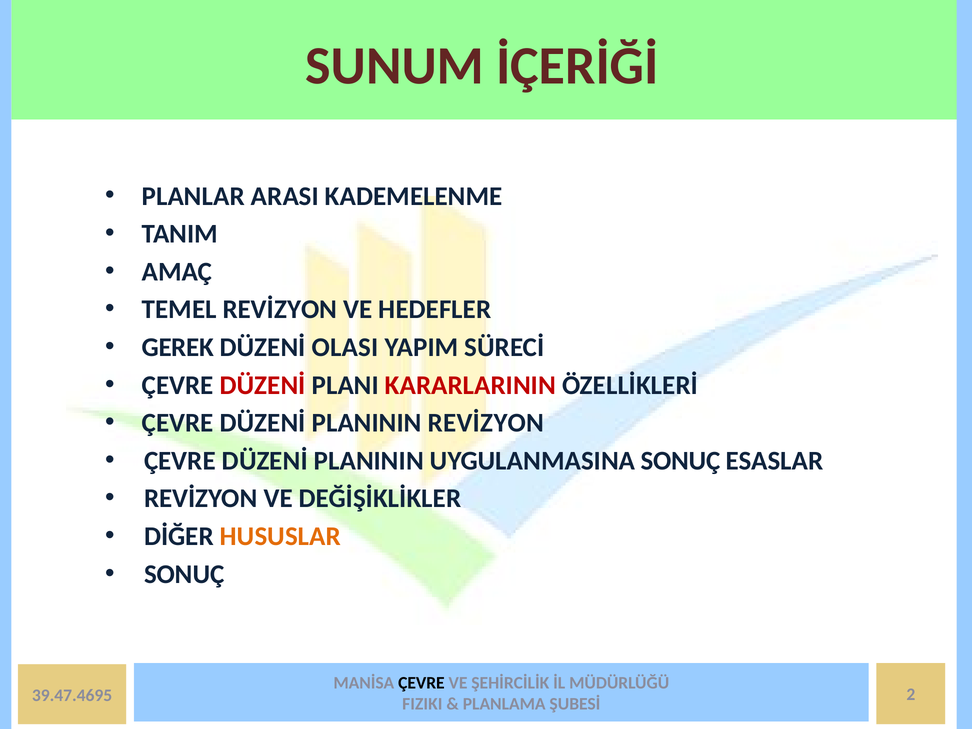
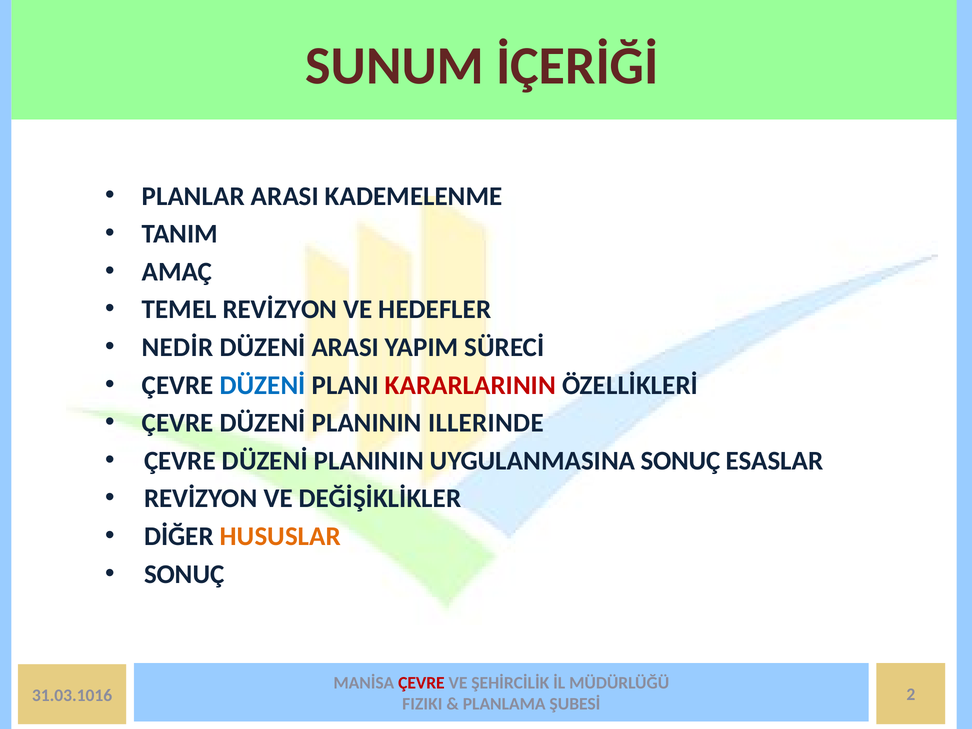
GEREK: GEREK -> NEDİR
DÜZENİ OLASI: OLASI -> ARASI
DÜZENİ at (263, 385) colour: red -> blue
PLANININ REVİZYON: REVİZYON -> ILLERINDE
ÇEVRE at (421, 683) colour: black -> red
39.47.4695: 39.47.4695 -> 31.03.1016
